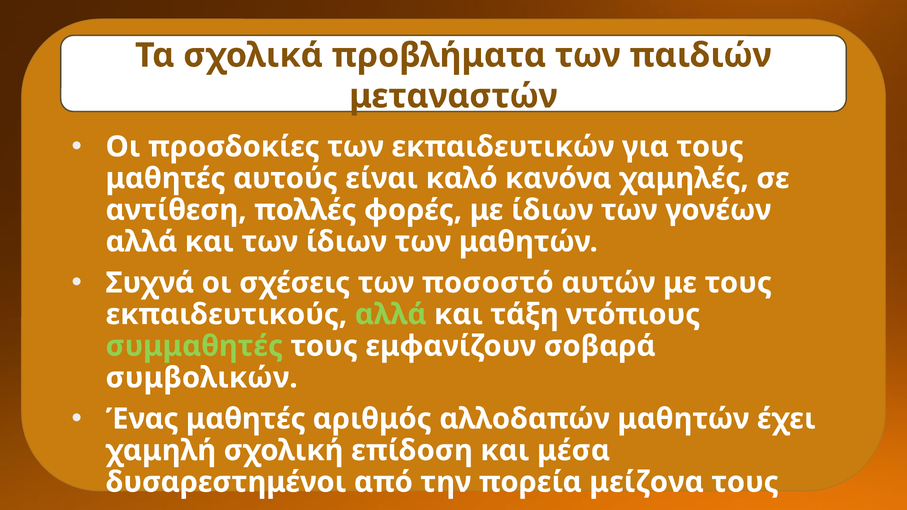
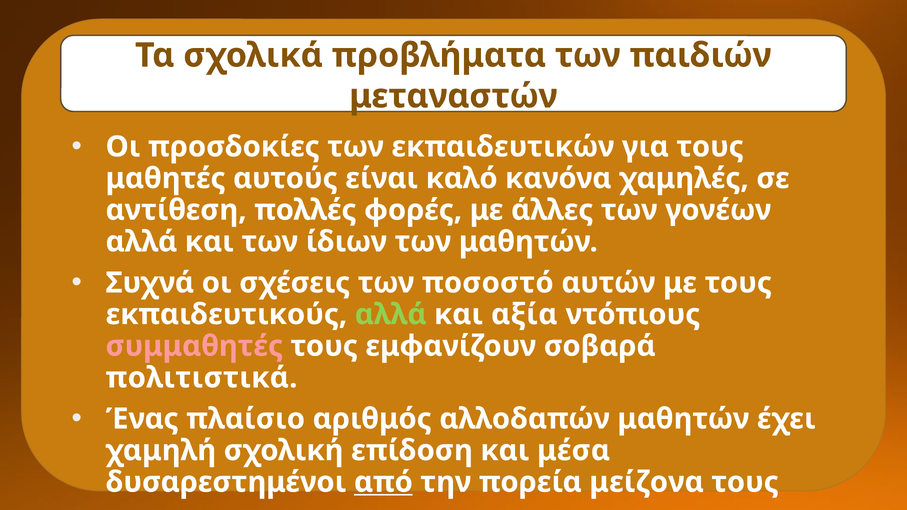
με ίδιων: ίδιων -> άλλες
τάξη: τάξη -> αξία
συμμαθητές colour: light green -> pink
συμβολικών: συμβολικών -> πολιτιστικά
Ένας μαθητές: μαθητές -> πλαίσιο
από underline: none -> present
